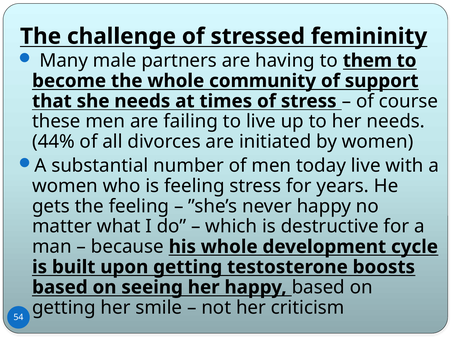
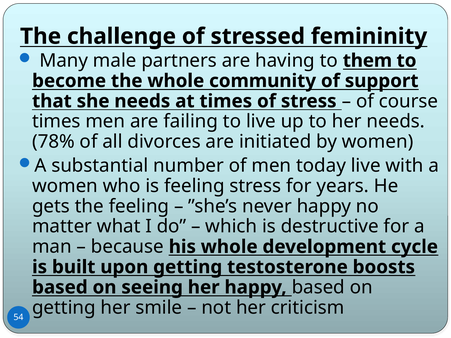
these at (56, 122): these -> times
44%: 44% -> 78%
